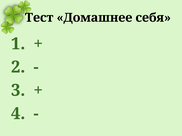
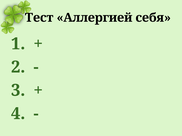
Домашнее: Домашнее -> Аллергией
